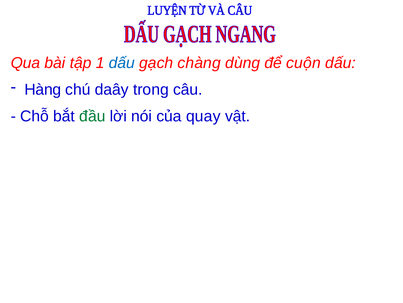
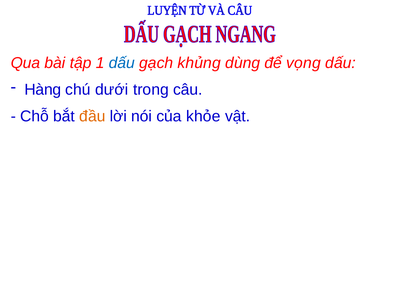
chàng: chàng -> khủng
cuộn: cuộn -> vọng
daây: daây -> dưới
đầu colour: green -> orange
quay: quay -> khỏe
